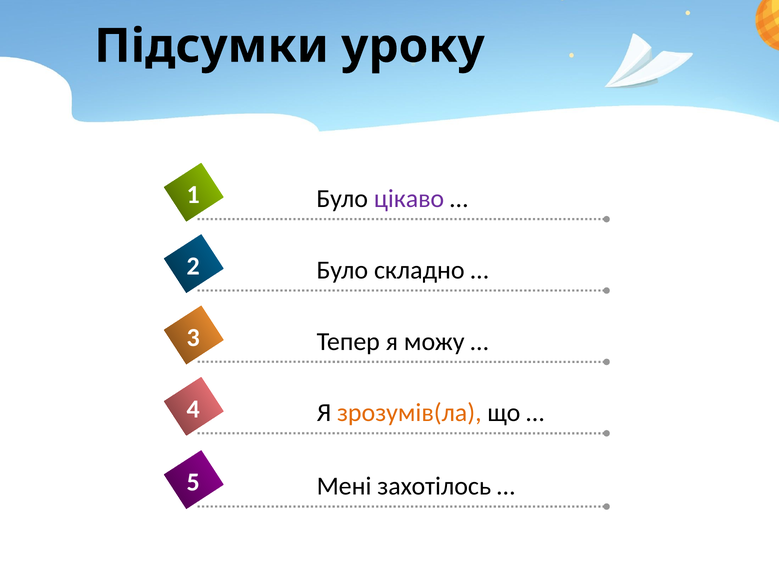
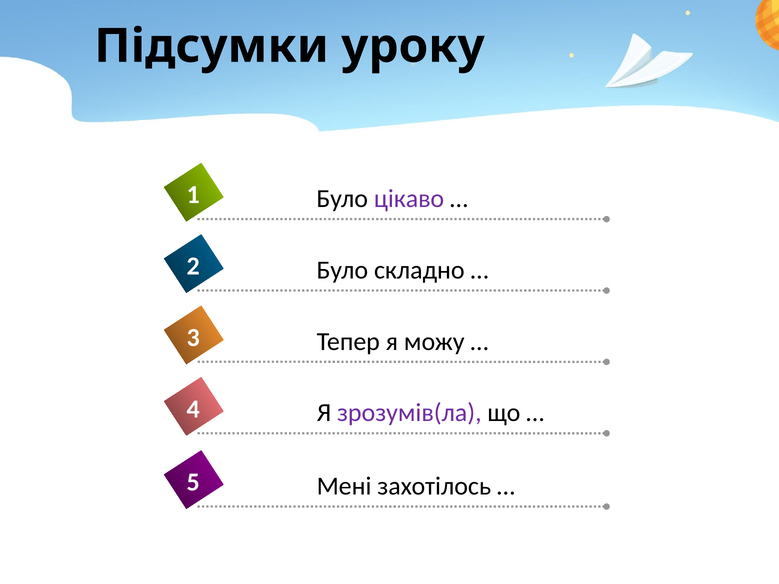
зрозумів(ла colour: orange -> purple
